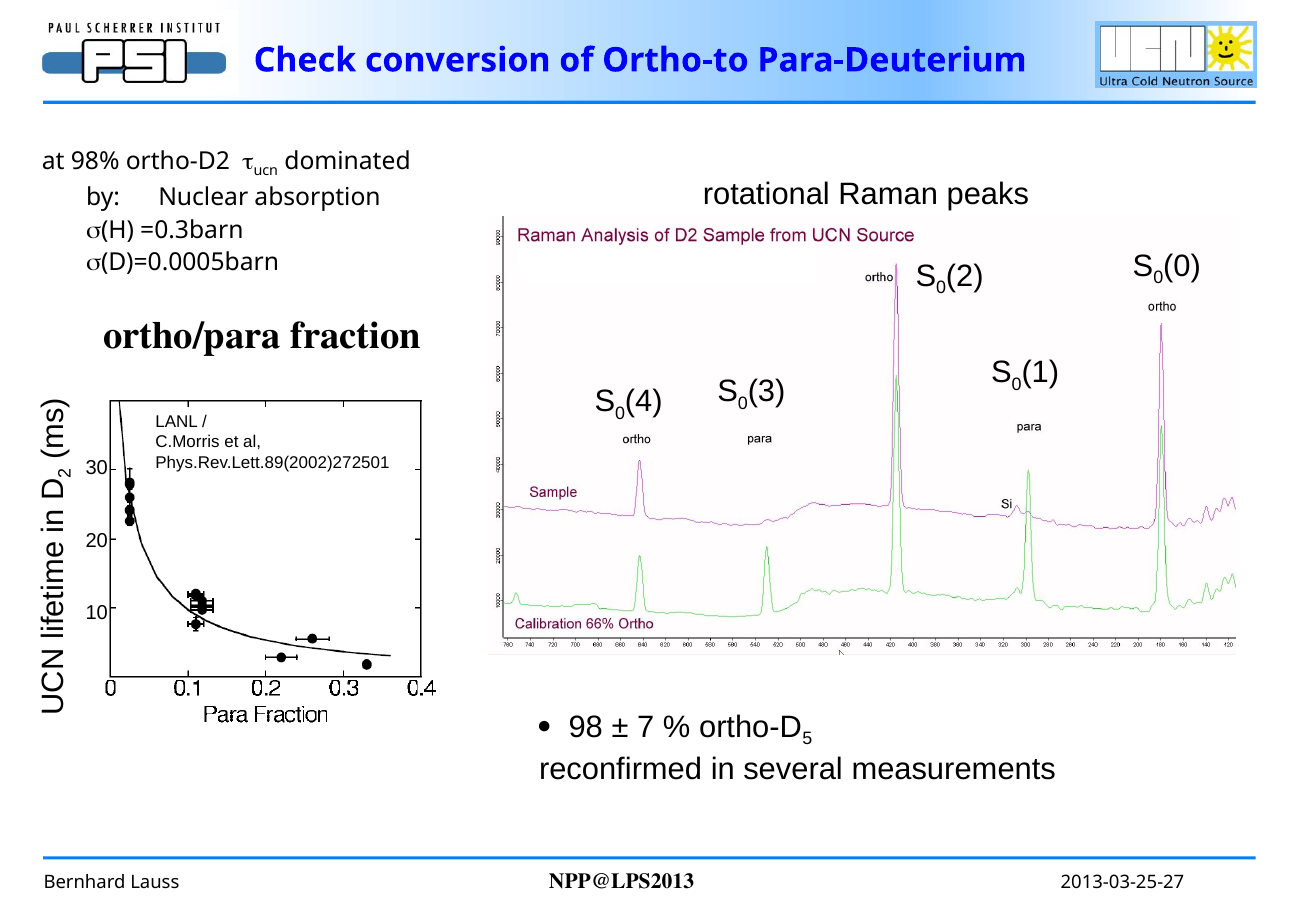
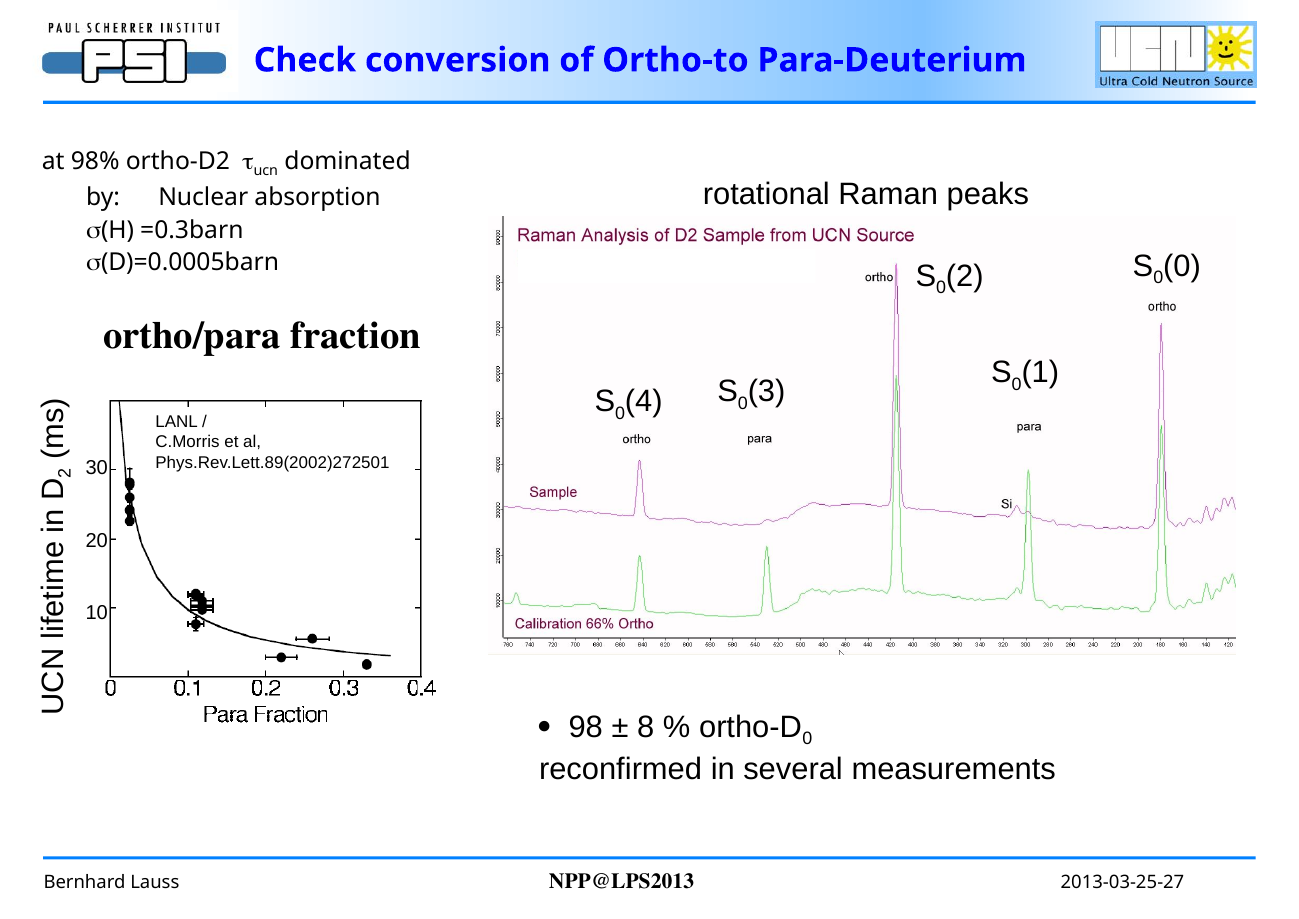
7: 7 -> 8
5 at (807, 739): 5 -> 0
